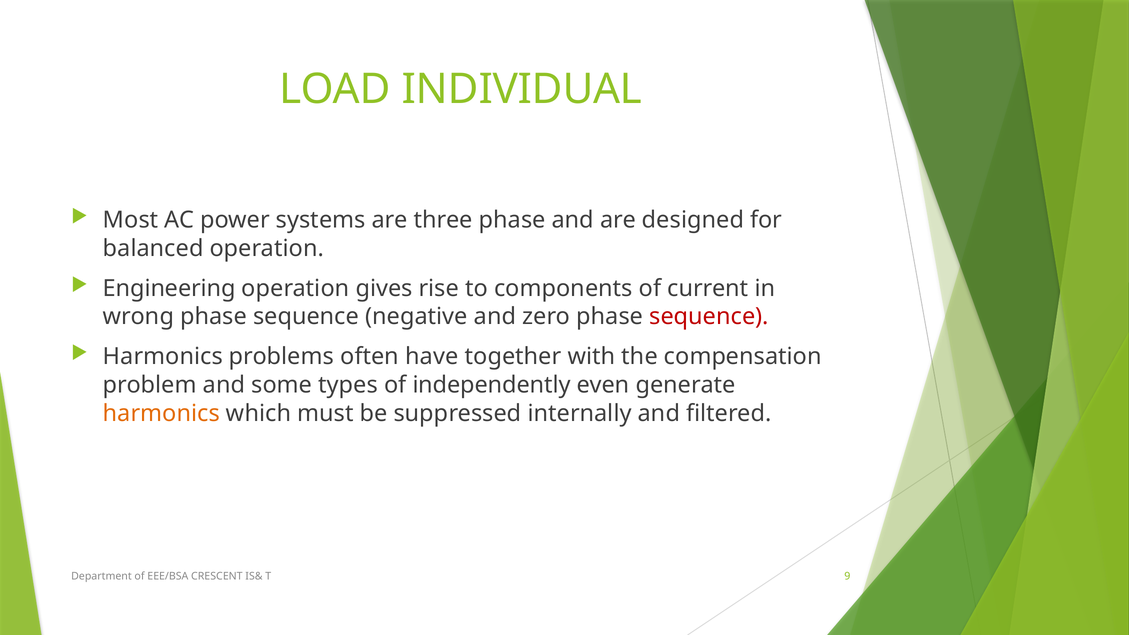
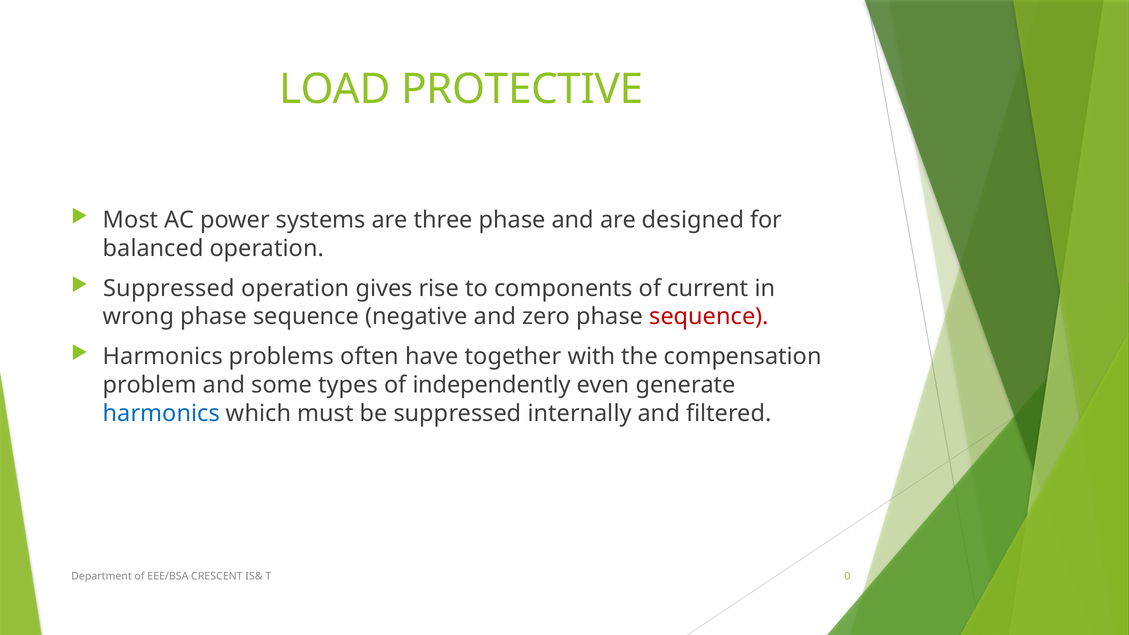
INDIVIDUAL: INDIVIDUAL -> PROTECTIVE
Engineering at (169, 288): Engineering -> Suppressed
harmonics at (161, 413) colour: orange -> blue
9: 9 -> 0
